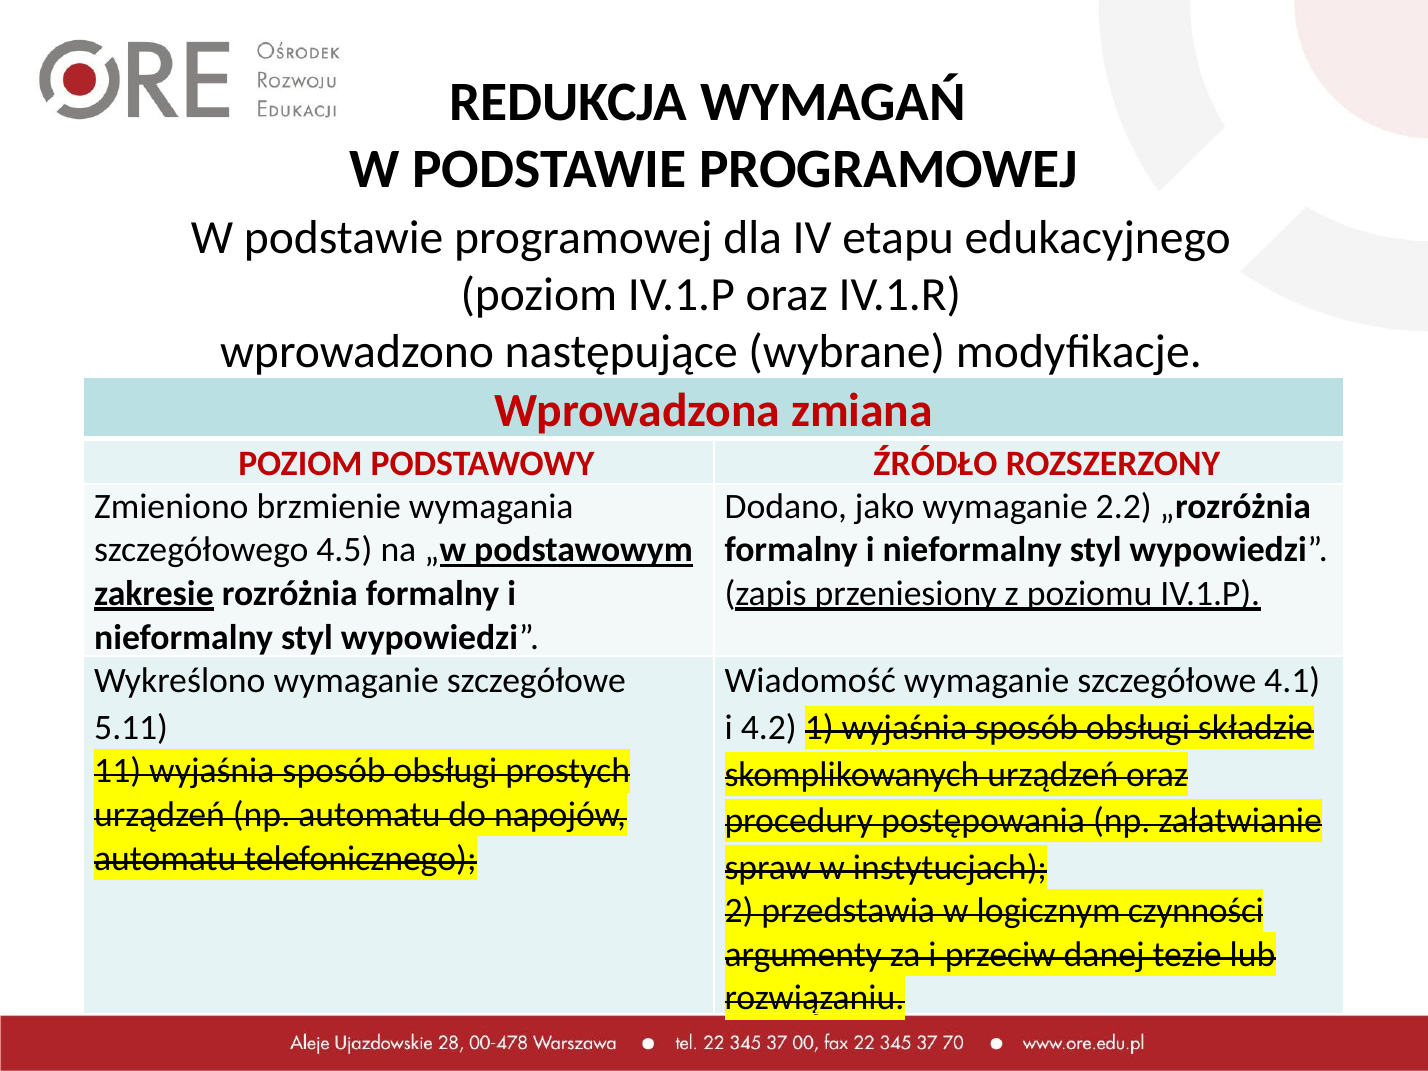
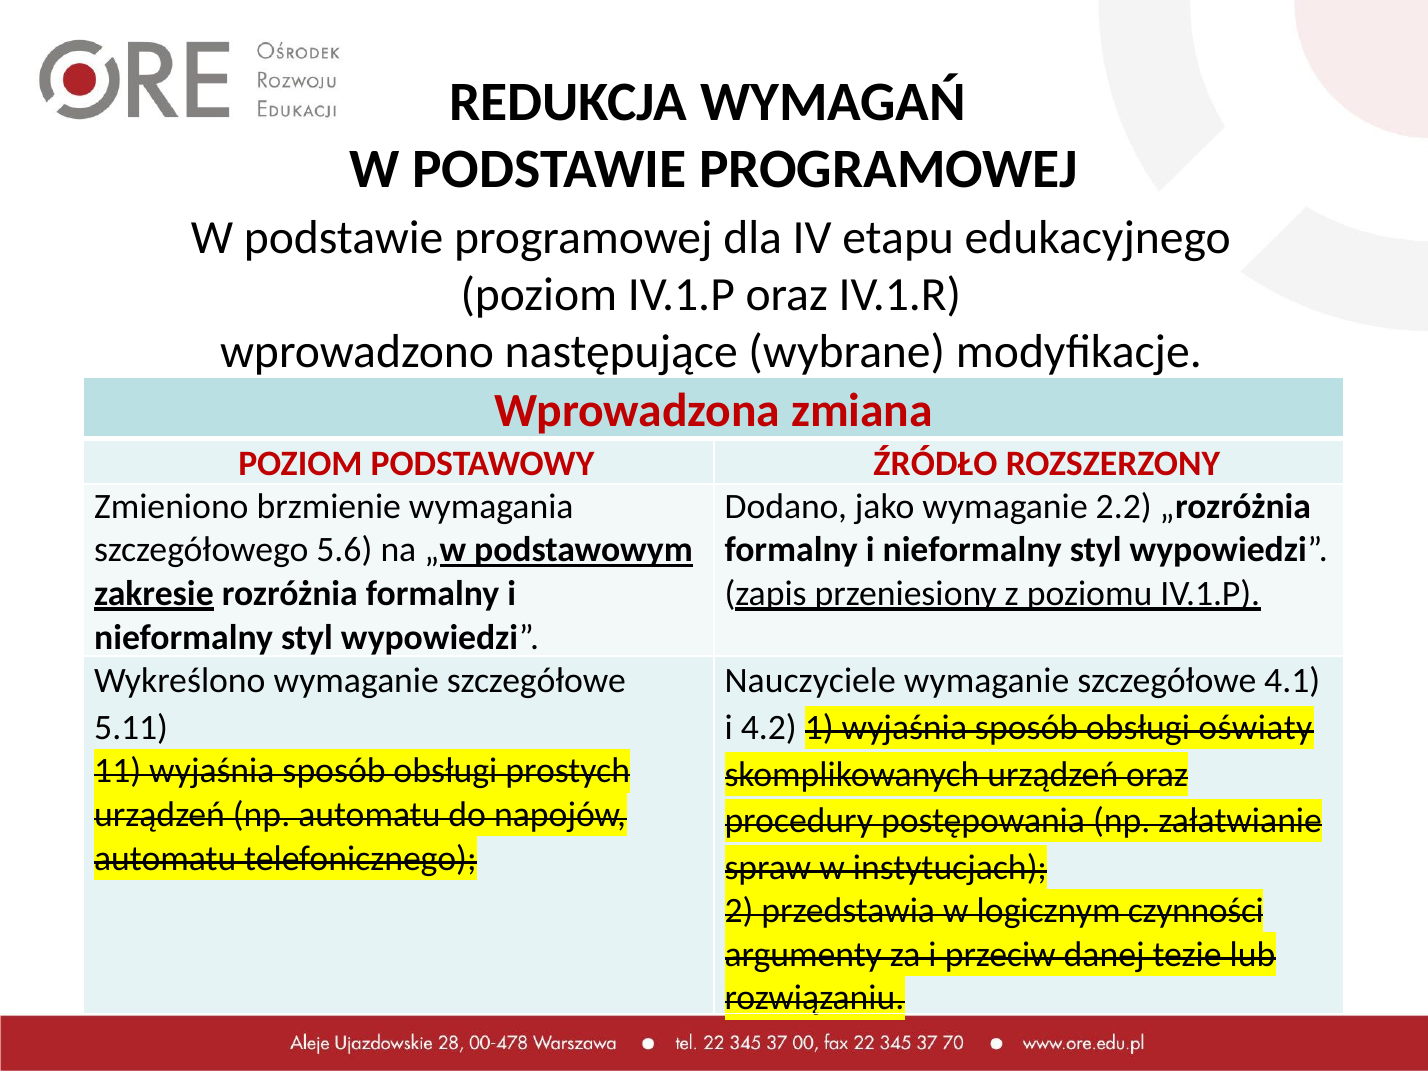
4.5: 4.5 -> 5.6
Wiadomość: Wiadomość -> Nauczyciele
składzie: składzie -> oświaty
